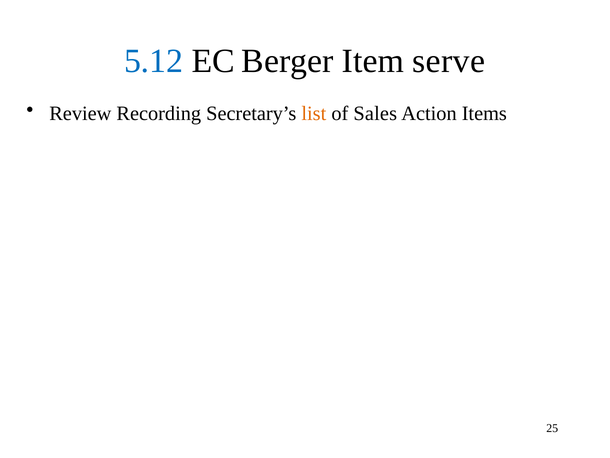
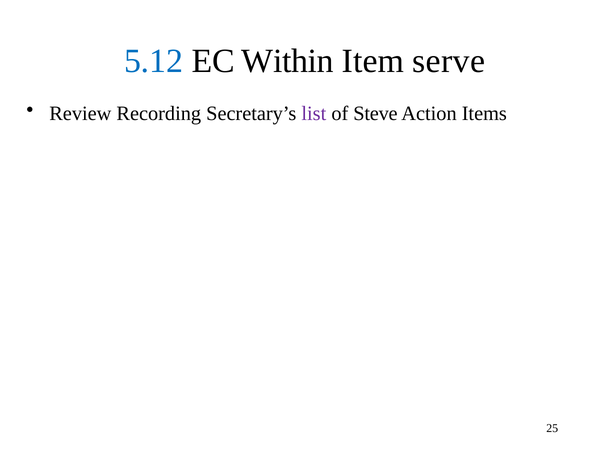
Berger: Berger -> Within
list colour: orange -> purple
Sales: Sales -> Steve
